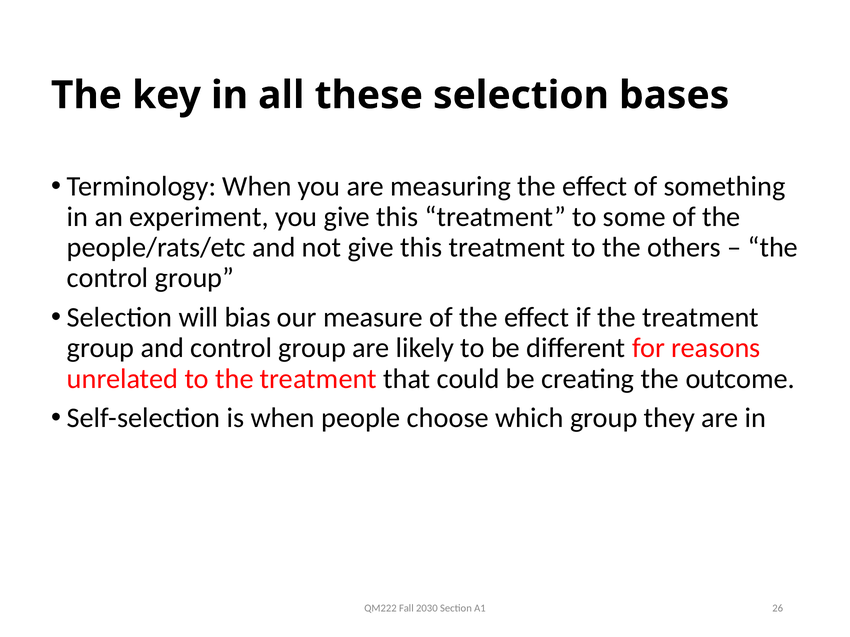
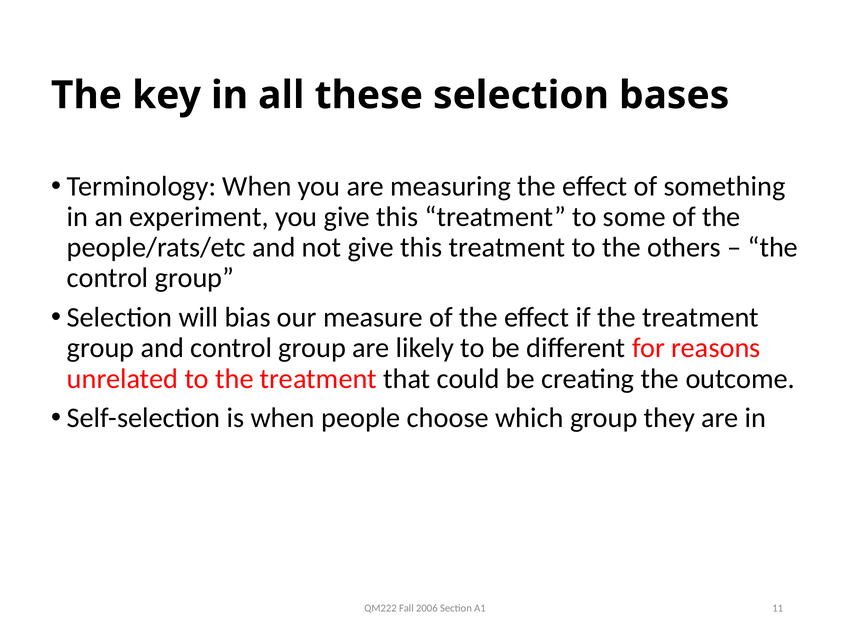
2030: 2030 -> 2006
26: 26 -> 11
